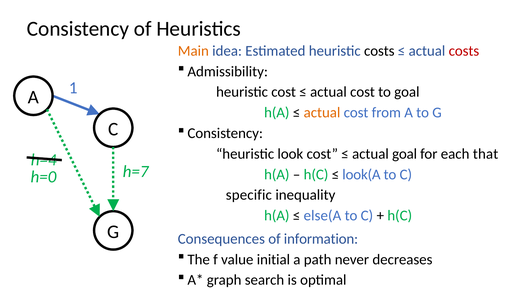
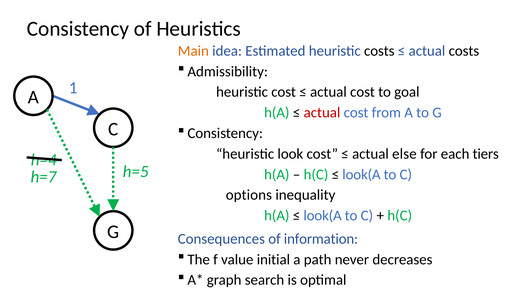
costs at (464, 51) colour: red -> black
actual at (322, 112) colour: orange -> red
actual goal: goal -> else
that: that -> tiers
h=7: h=7 -> h=5
h=0: h=0 -> h=7
specific: specific -> options
else(A at (322, 215): else(A -> look(A
